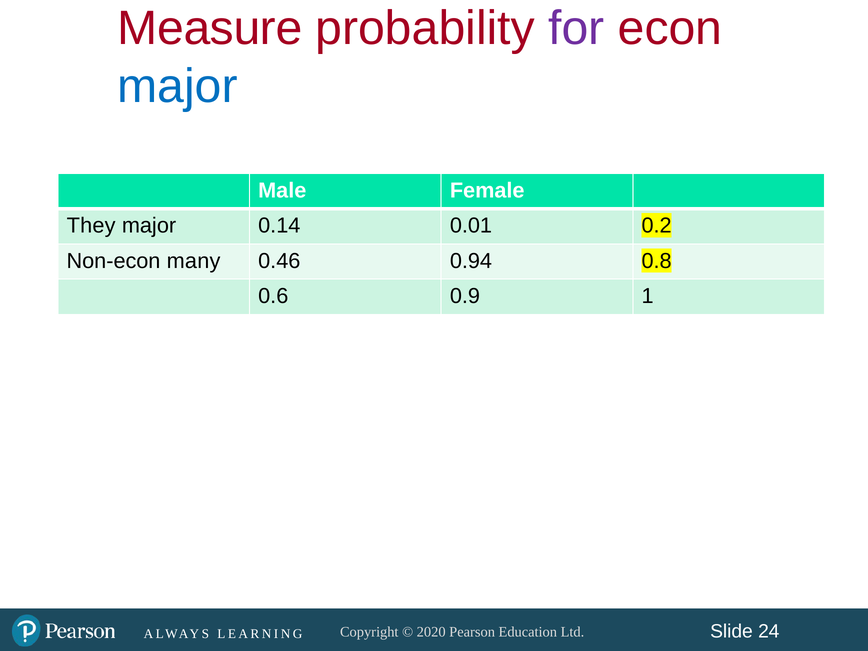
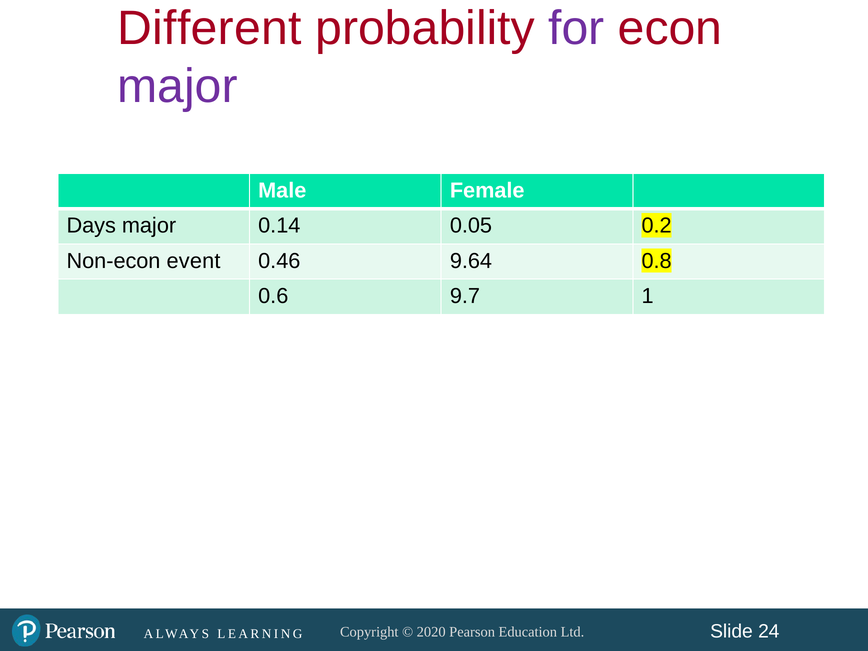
Measure: Measure -> Different
major at (178, 86) colour: blue -> purple
They: They -> Days
0.01: 0.01 -> 0.05
many: many -> event
0.94: 0.94 -> 9.64
0.9: 0.9 -> 9.7
